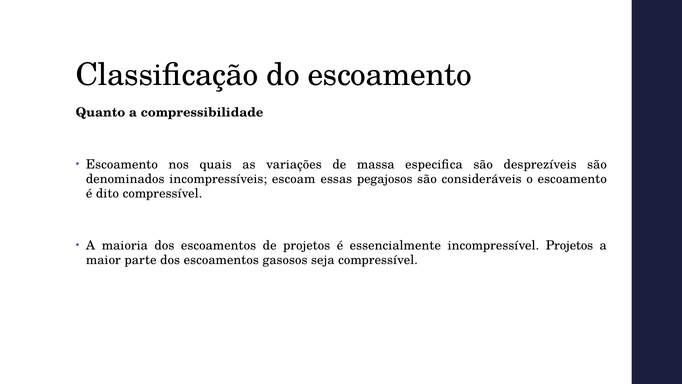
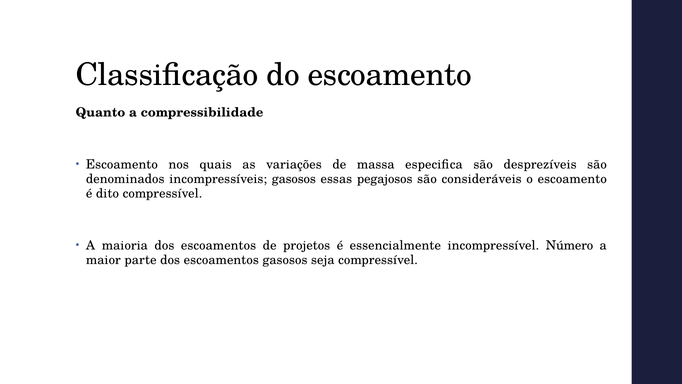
incompressíveis escoam: escoam -> gasosos
incompressível Projetos: Projetos -> Número
